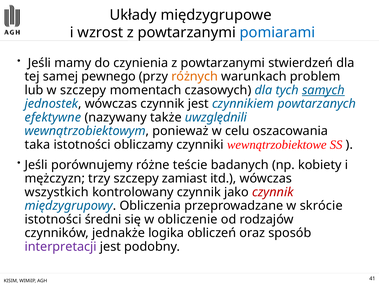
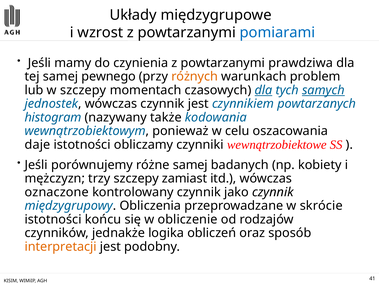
stwierdzeń: stwierdzeń -> prawdziwa
dla at (263, 90) underline: none -> present
efektywne: efektywne -> histogram
uwzględnili: uwzględnili -> kodowania
taka: taka -> daje
różne teście: teście -> samej
wszystkich: wszystkich -> oznaczone
czynnik at (273, 192) colour: red -> black
średni: średni -> końcu
interpretacji colour: purple -> orange
